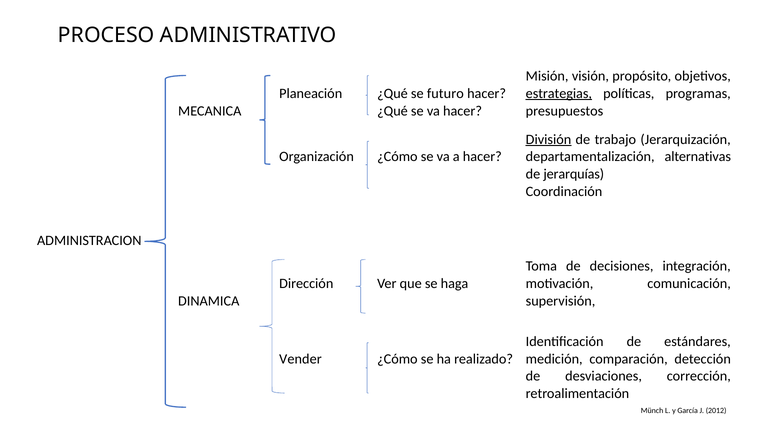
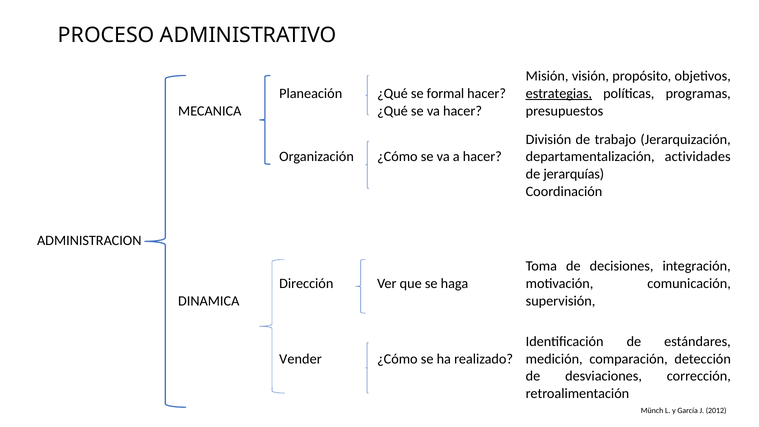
futuro: futuro -> formal
División underline: present -> none
alternativas: alternativas -> actividades
